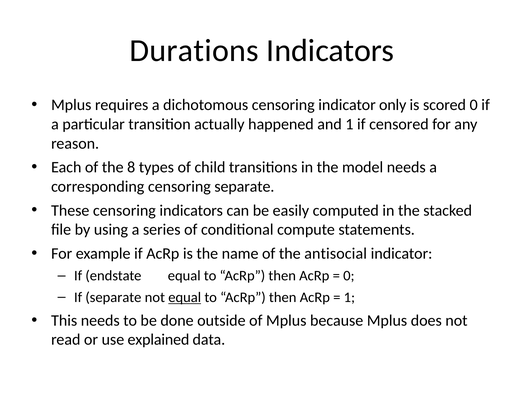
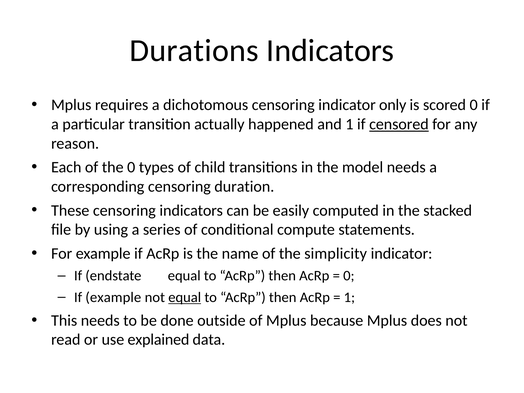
censored underline: none -> present
the 8: 8 -> 0
censoring separate: separate -> duration
antisocial: antisocial -> simplicity
If separate: separate -> example
